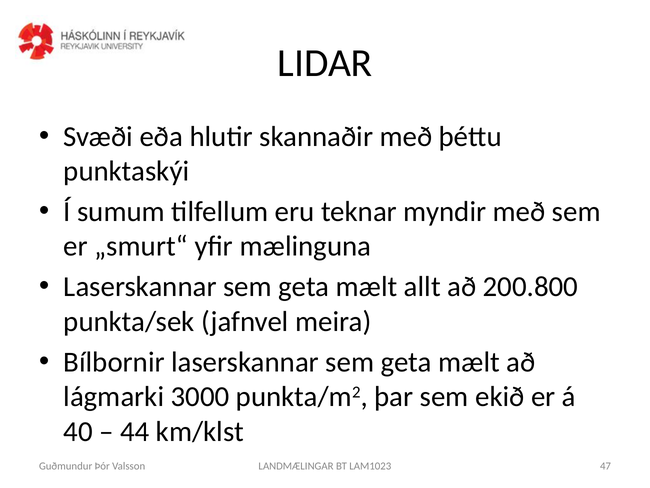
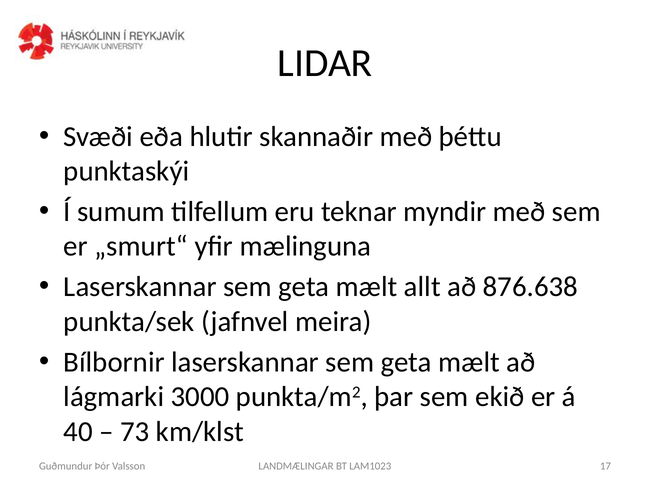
200.800: 200.800 -> 876.638
44: 44 -> 73
47: 47 -> 17
